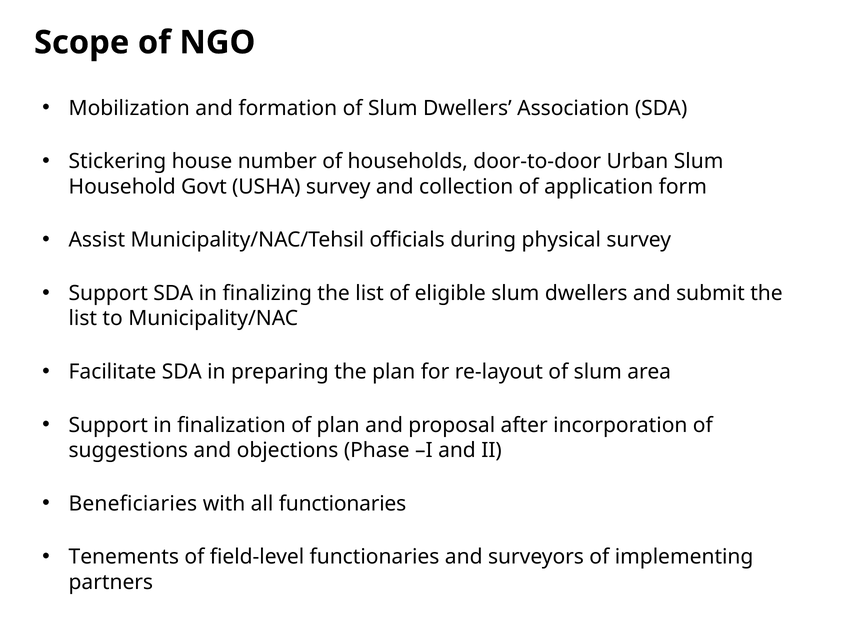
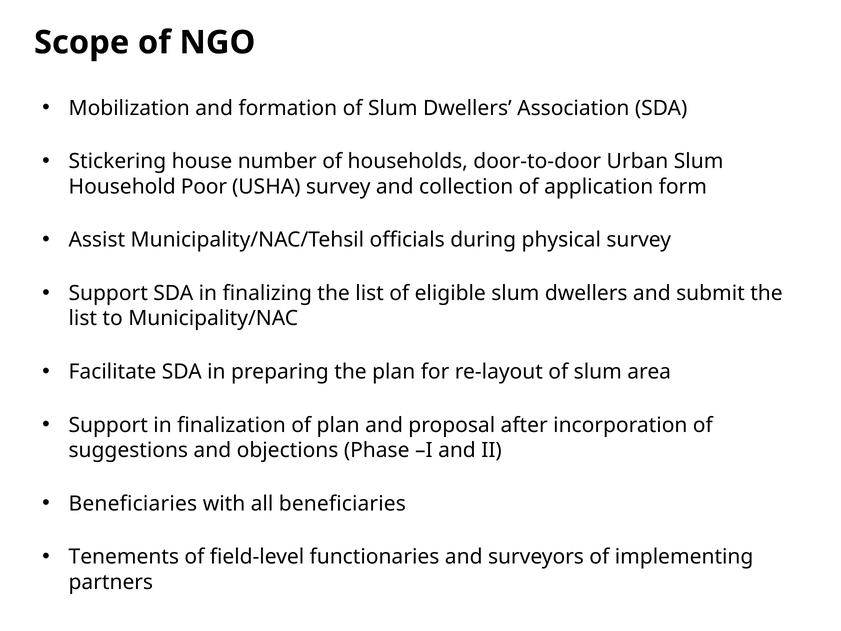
Govt: Govt -> Poor
all functionaries: functionaries -> beneficiaries
